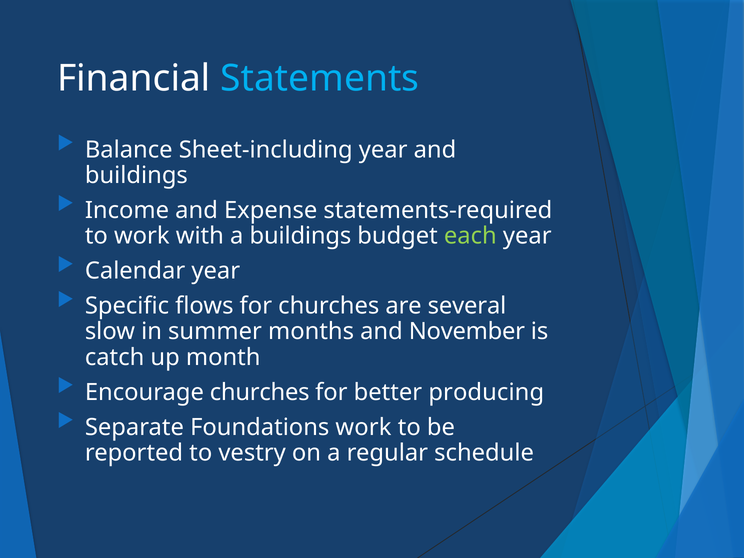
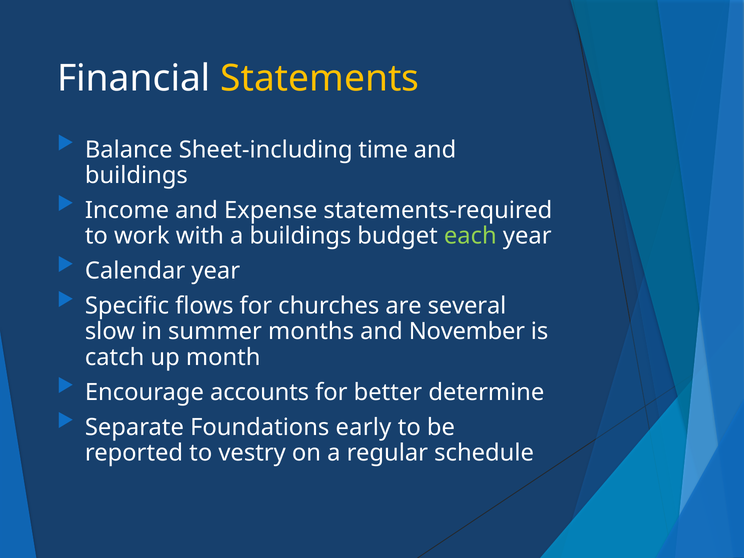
Statements colour: light blue -> yellow
Sheet-including year: year -> time
Encourage churches: churches -> accounts
producing: producing -> determine
Foundations work: work -> early
